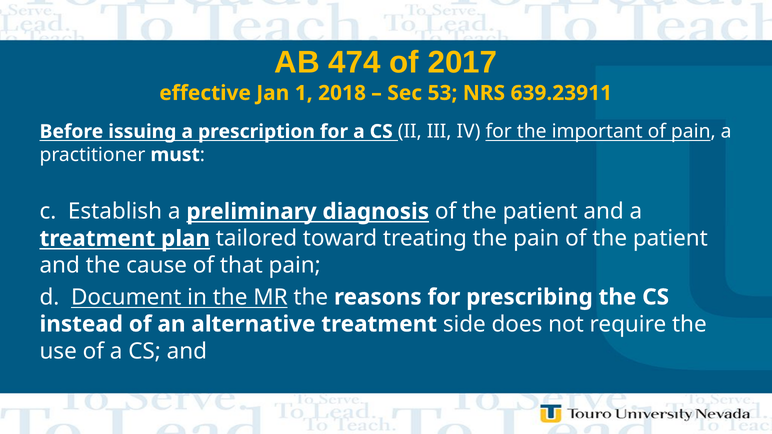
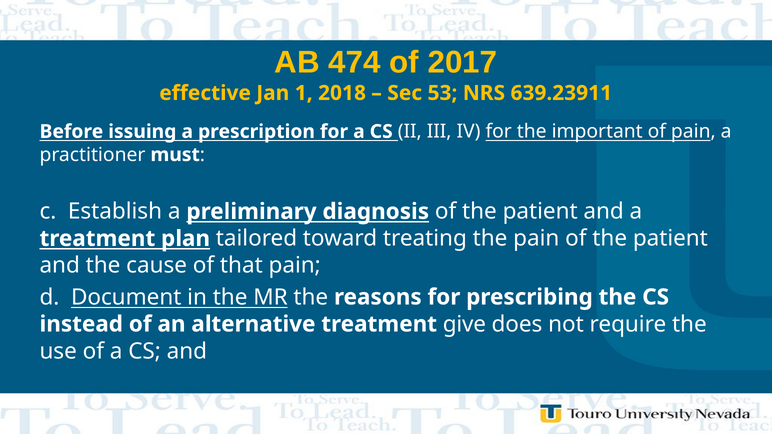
side: side -> give
